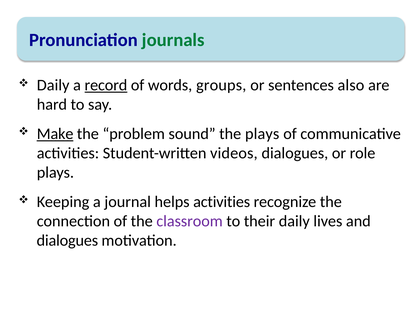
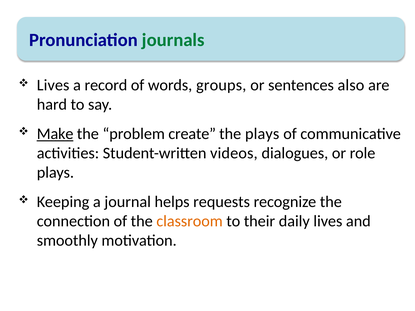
Daily at (53, 85): Daily -> Lives
record underline: present -> none
sound: sound -> create
helps activities: activities -> requests
classroom colour: purple -> orange
dialogues at (67, 241): dialogues -> smoothly
